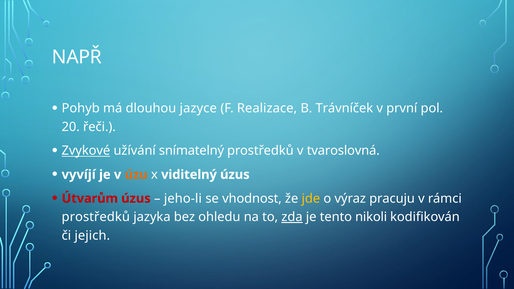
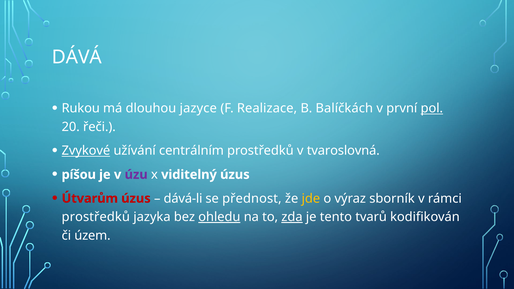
NAPŘ: NAPŘ -> DÁVÁ
Pohyb: Pohyb -> Rukou
Trávníček: Trávníček -> Balíčkách
pol underline: none -> present
snímatelný: snímatelný -> centrálním
vyvíjí: vyvíjí -> píšou
úzu colour: orange -> purple
jeho-li: jeho-li -> dává-li
vhodnost: vhodnost -> přednost
pracuju: pracuju -> sborník
ohledu underline: none -> present
nikoli: nikoli -> tvarů
jejich: jejich -> územ
